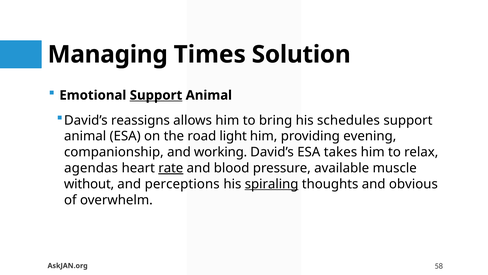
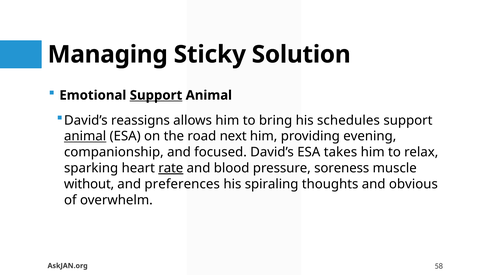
Times: Times -> Sticky
animal at (85, 136) underline: none -> present
light: light -> next
working: working -> focused
agendas: agendas -> sparking
available: available -> soreness
perceptions: perceptions -> preferences
spiraling underline: present -> none
